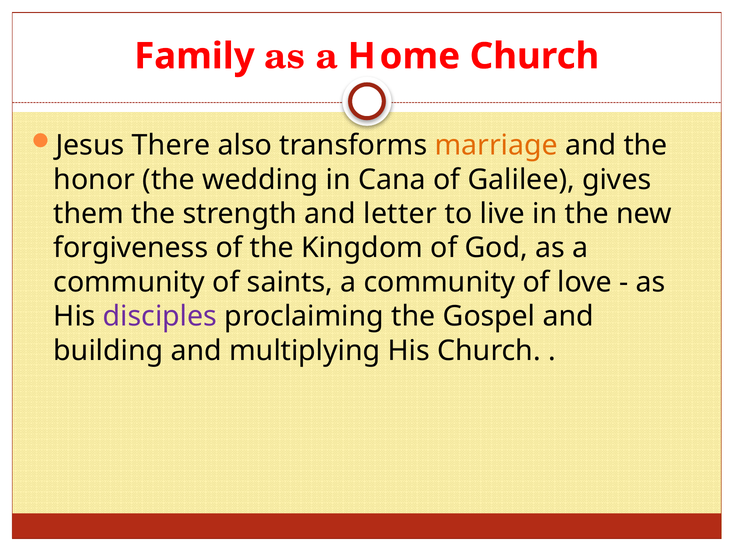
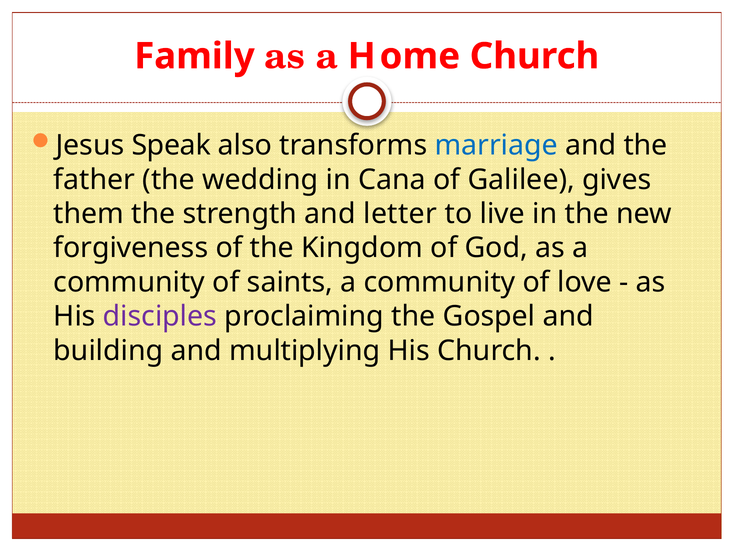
There: There -> Speak
marriage colour: orange -> blue
honor: honor -> father
